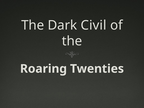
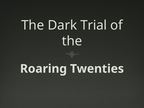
Civil: Civil -> Trial
